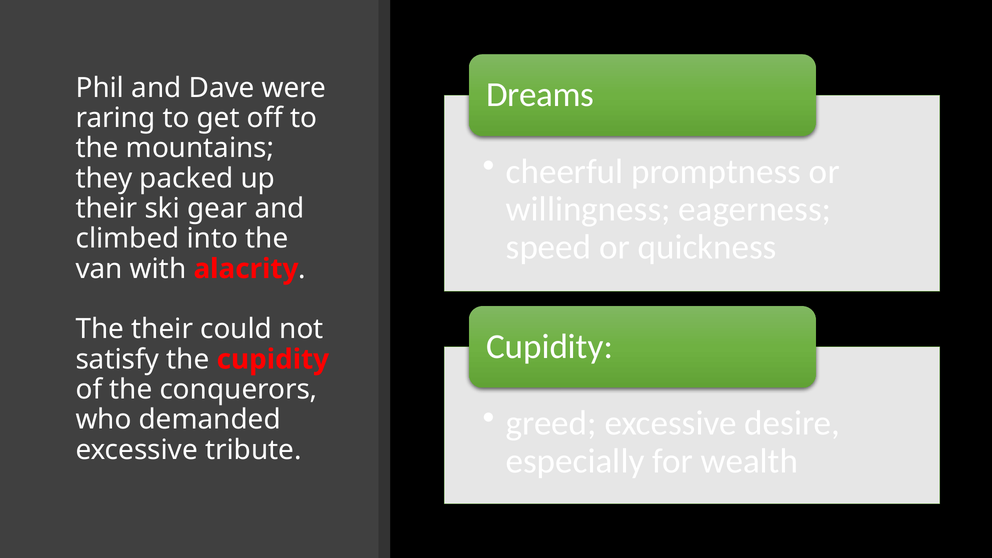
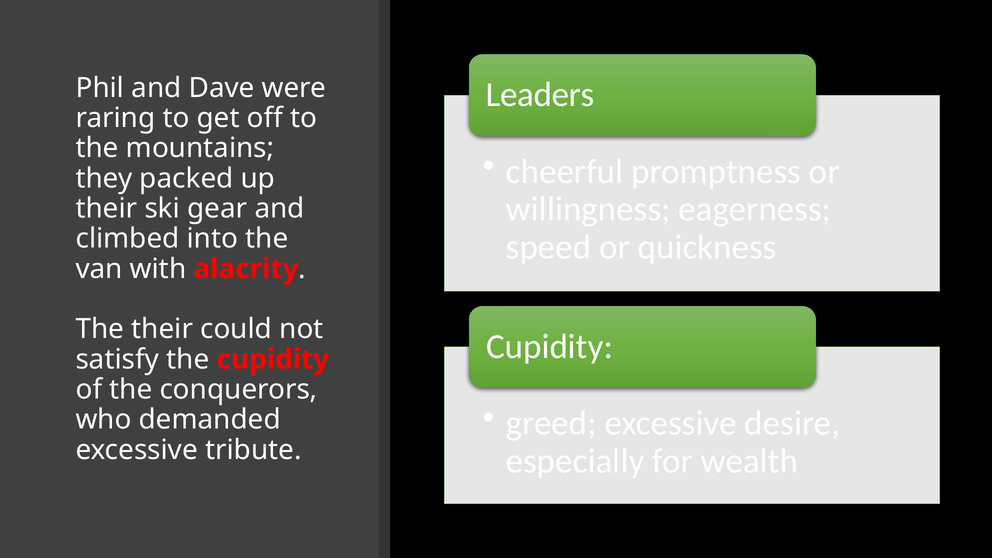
Dreams: Dreams -> Leaders
